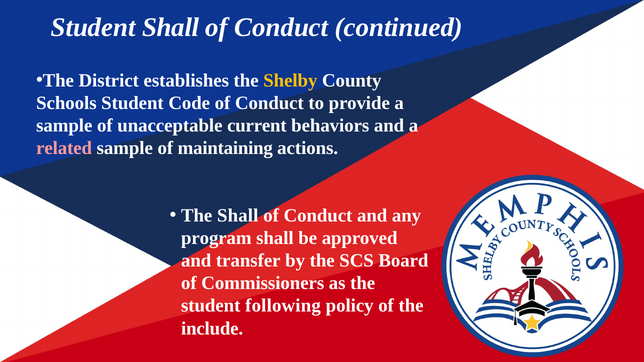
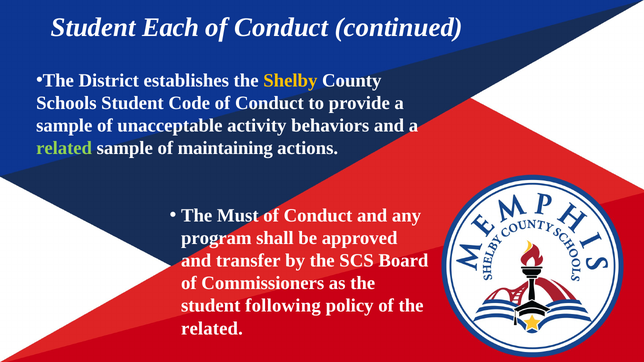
Student Shall: Shall -> Each
current: current -> activity
related at (64, 148) colour: pink -> light green
The Shall: Shall -> Must
include at (212, 329): include -> related
